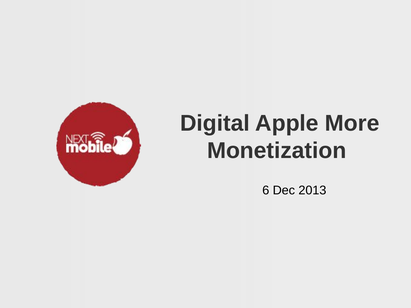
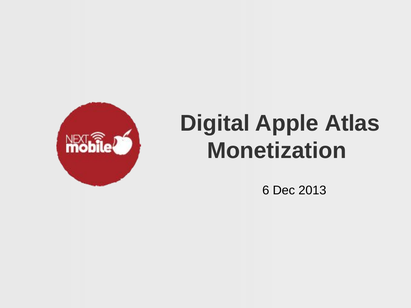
More: More -> Atlas
